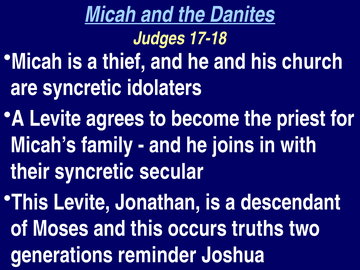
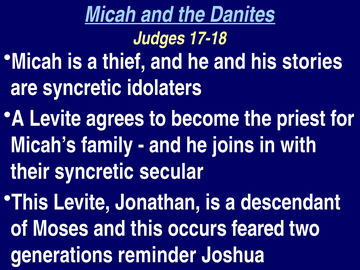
church: church -> stories
truths: truths -> feared
